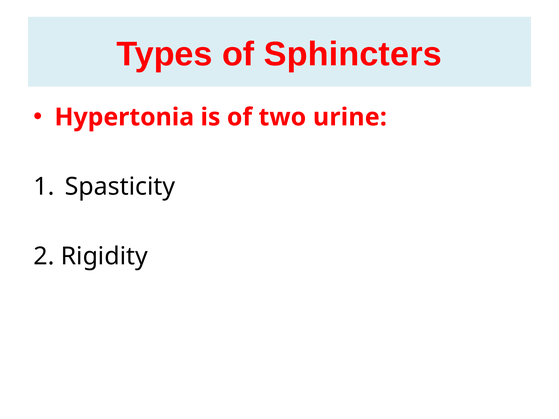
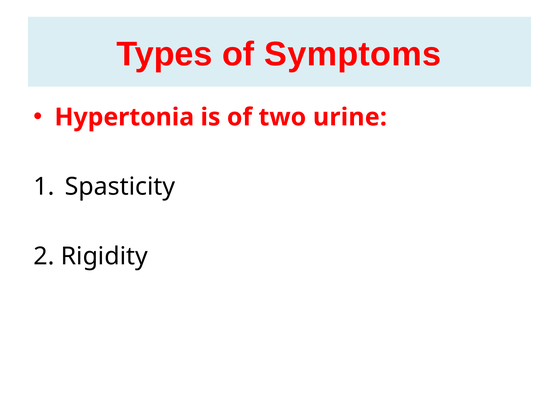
Sphincters: Sphincters -> Symptoms
